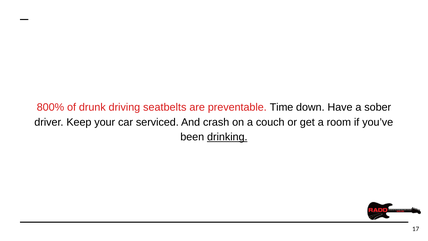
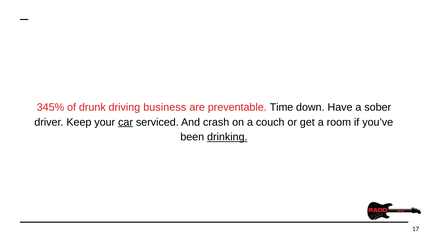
800%: 800% -> 345%
seatbelts: seatbelts -> business
car underline: none -> present
